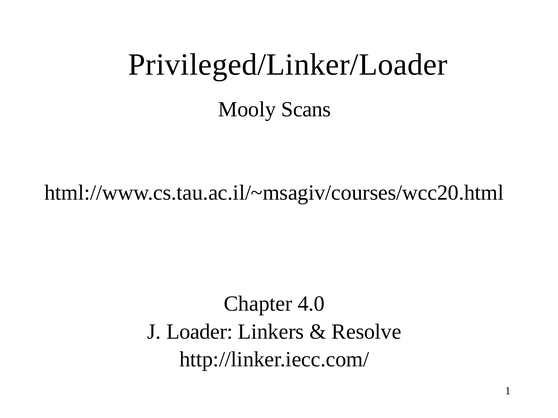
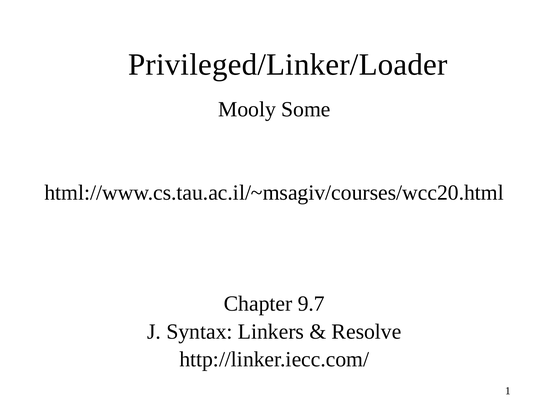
Scans: Scans -> Some
4.0: 4.0 -> 9.7
Loader: Loader -> Syntax
